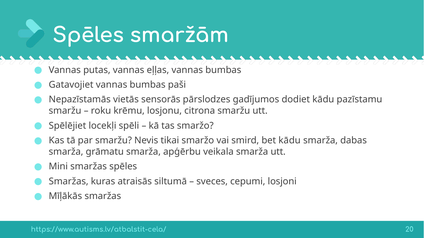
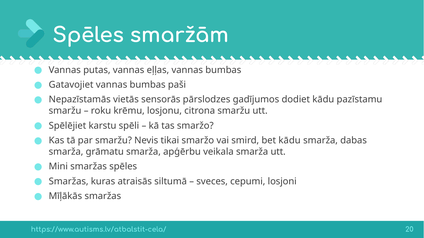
locekļi: locekļi -> karstu
